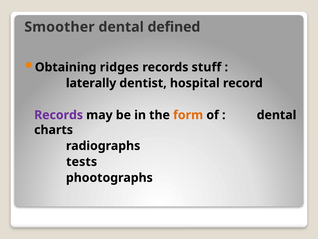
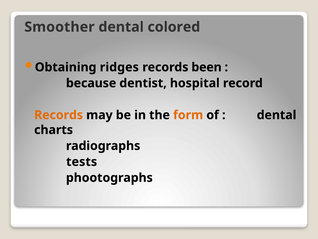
defined: defined -> colored
stuff: stuff -> been
laterally: laterally -> because
Records at (59, 115) colour: purple -> orange
